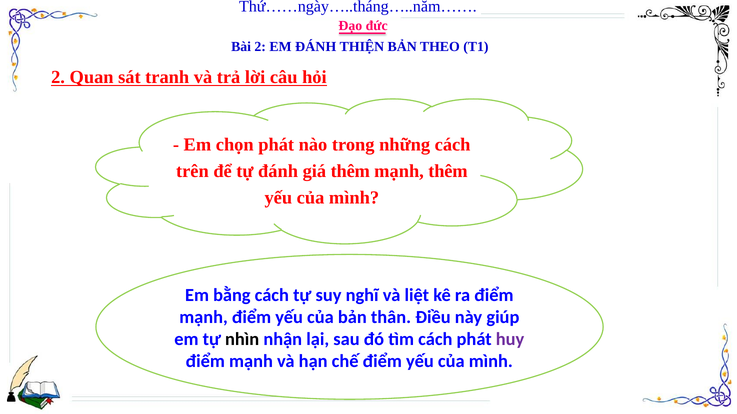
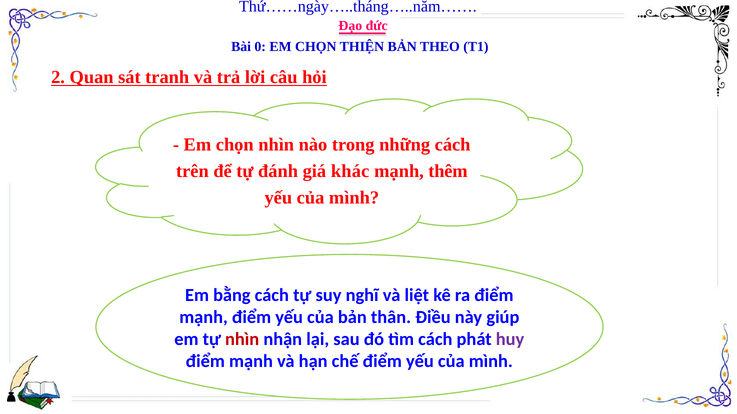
Bài 2: 2 -> 0
ĐÁNH at (316, 47): ĐÁNH -> CHỌN
chọn phát: phát -> nhìn
giá thêm: thêm -> khác
nhìn at (242, 339) colour: black -> red
